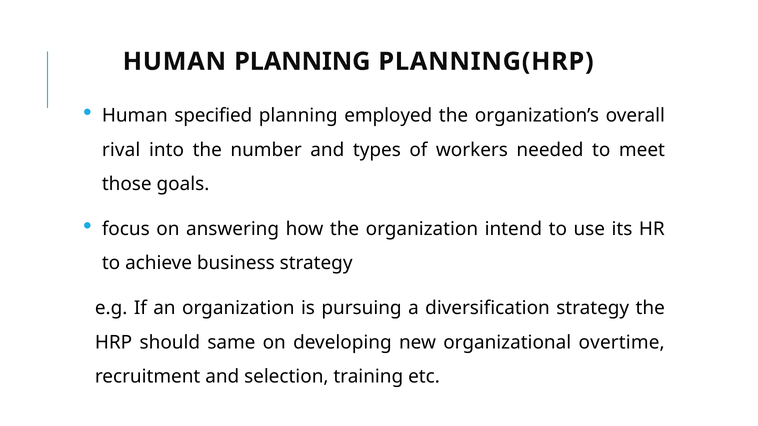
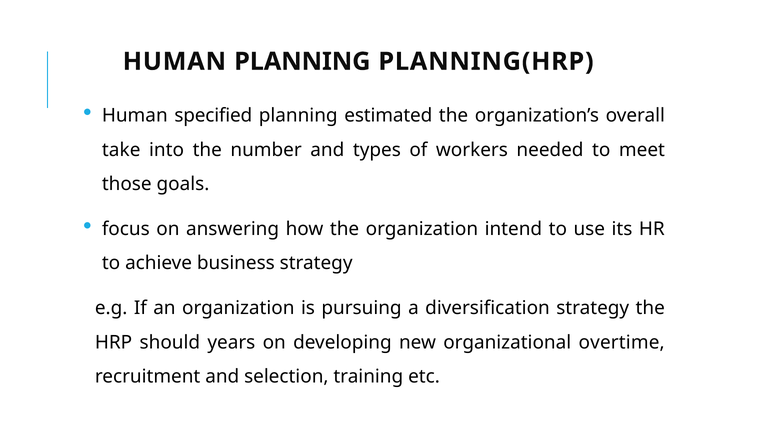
employed: employed -> estimated
rival: rival -> take
same: same -> years
